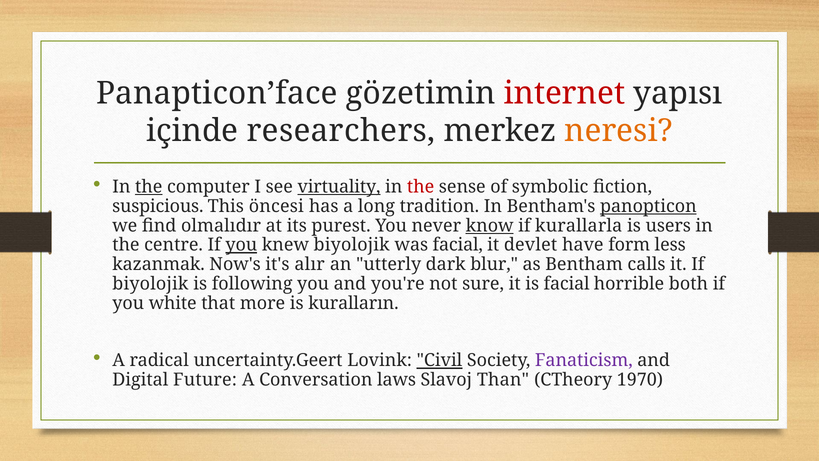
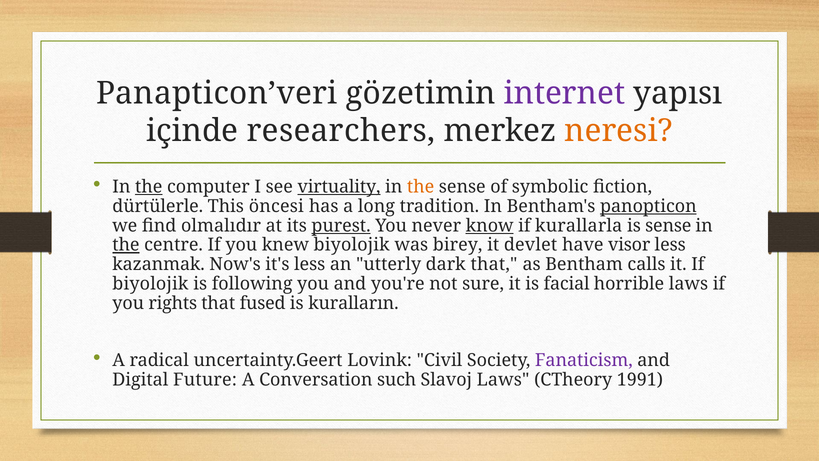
Panapticon’face: Panapticon’face -> Panapticon’veri
internet colour: red -> purple
the at (421, 187) colour: red -> orange
suspicious: suspicious -> dürtülerle
purest underline: none -> present
is users: users -> sense
the at (126, 245) underline: none -> present
you at (241, 245) underline: present -> none
was facial: facial -> birey
form: form -> visor
it's alır: alır -> less
dark blur: blur -> that
horrible both: both -> laws
white: white -> rights
more: more -> fused
Civil underline: present -> none
laws: laws -> such
Slavoj Than: Than -> Laws
1970: 1970 -> 1991
